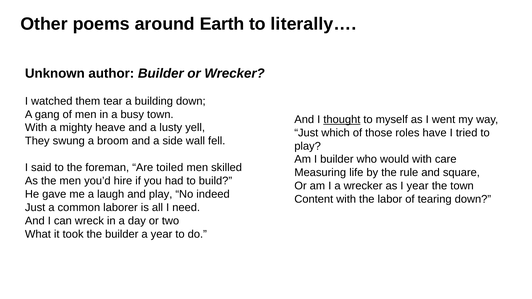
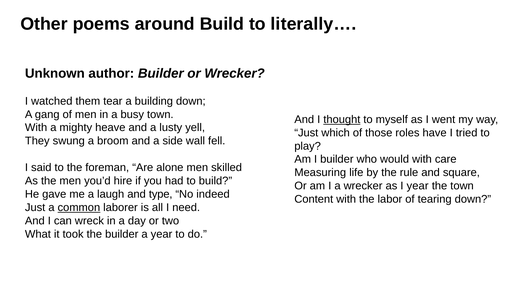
around Earth: Earth -> Build
toiled: toiled -> alone
and play: play -> type
common underline: none -> present
